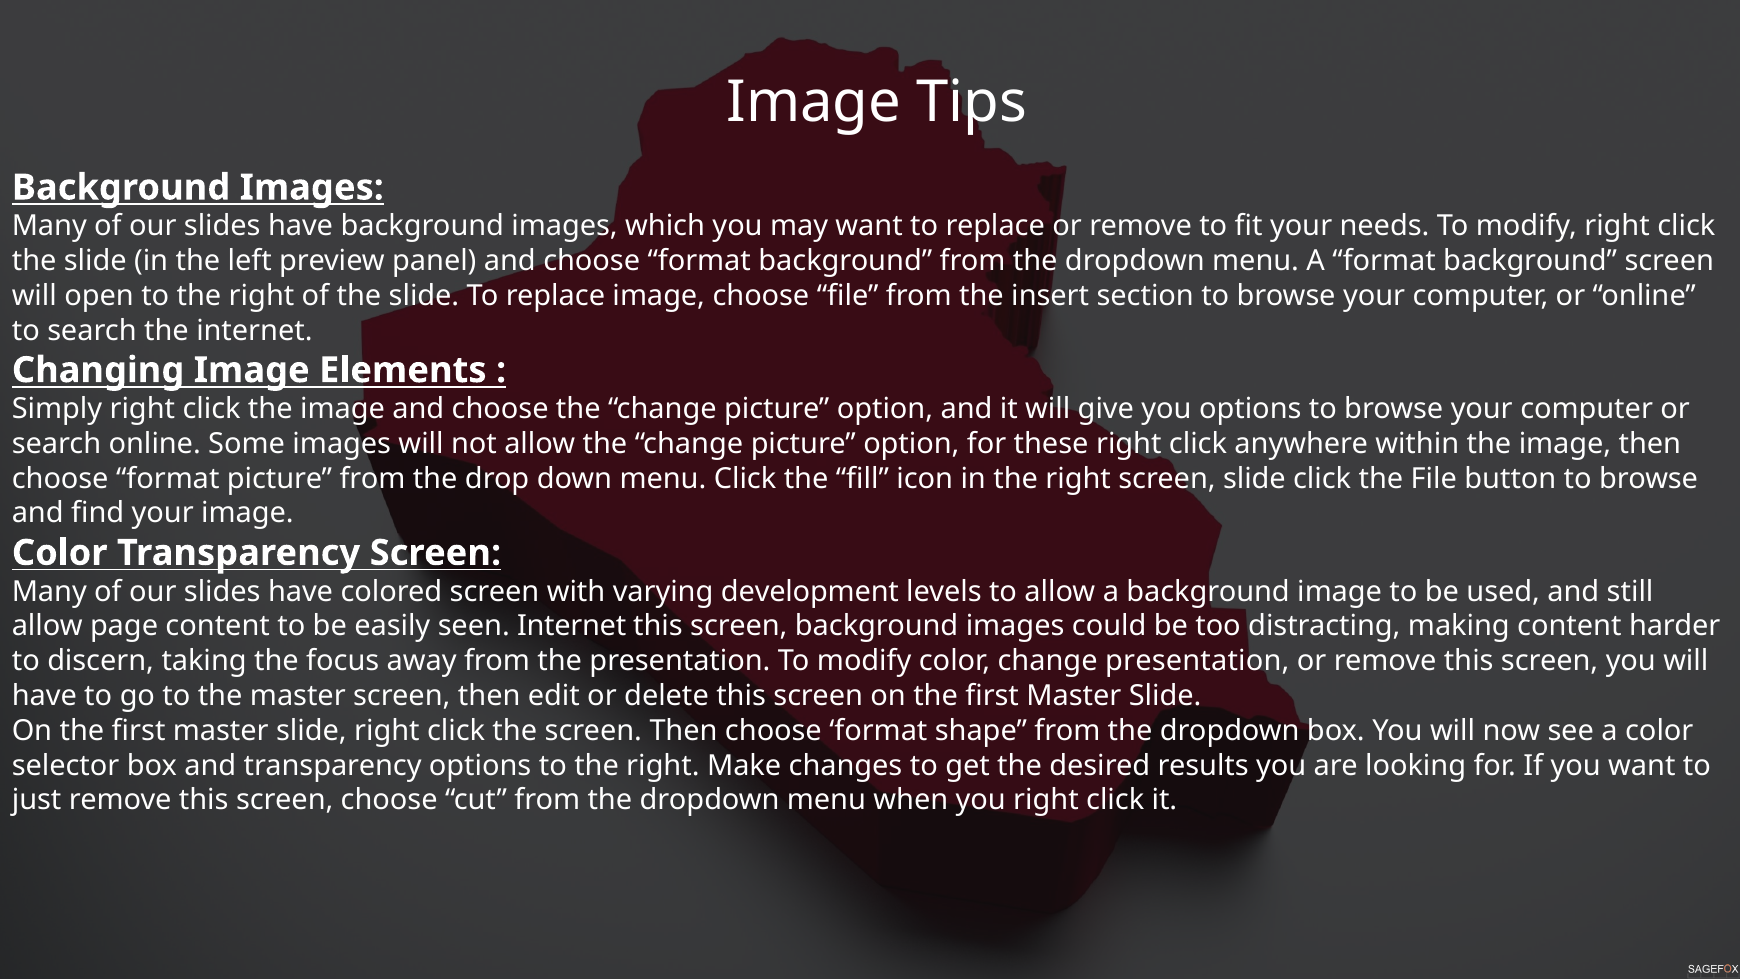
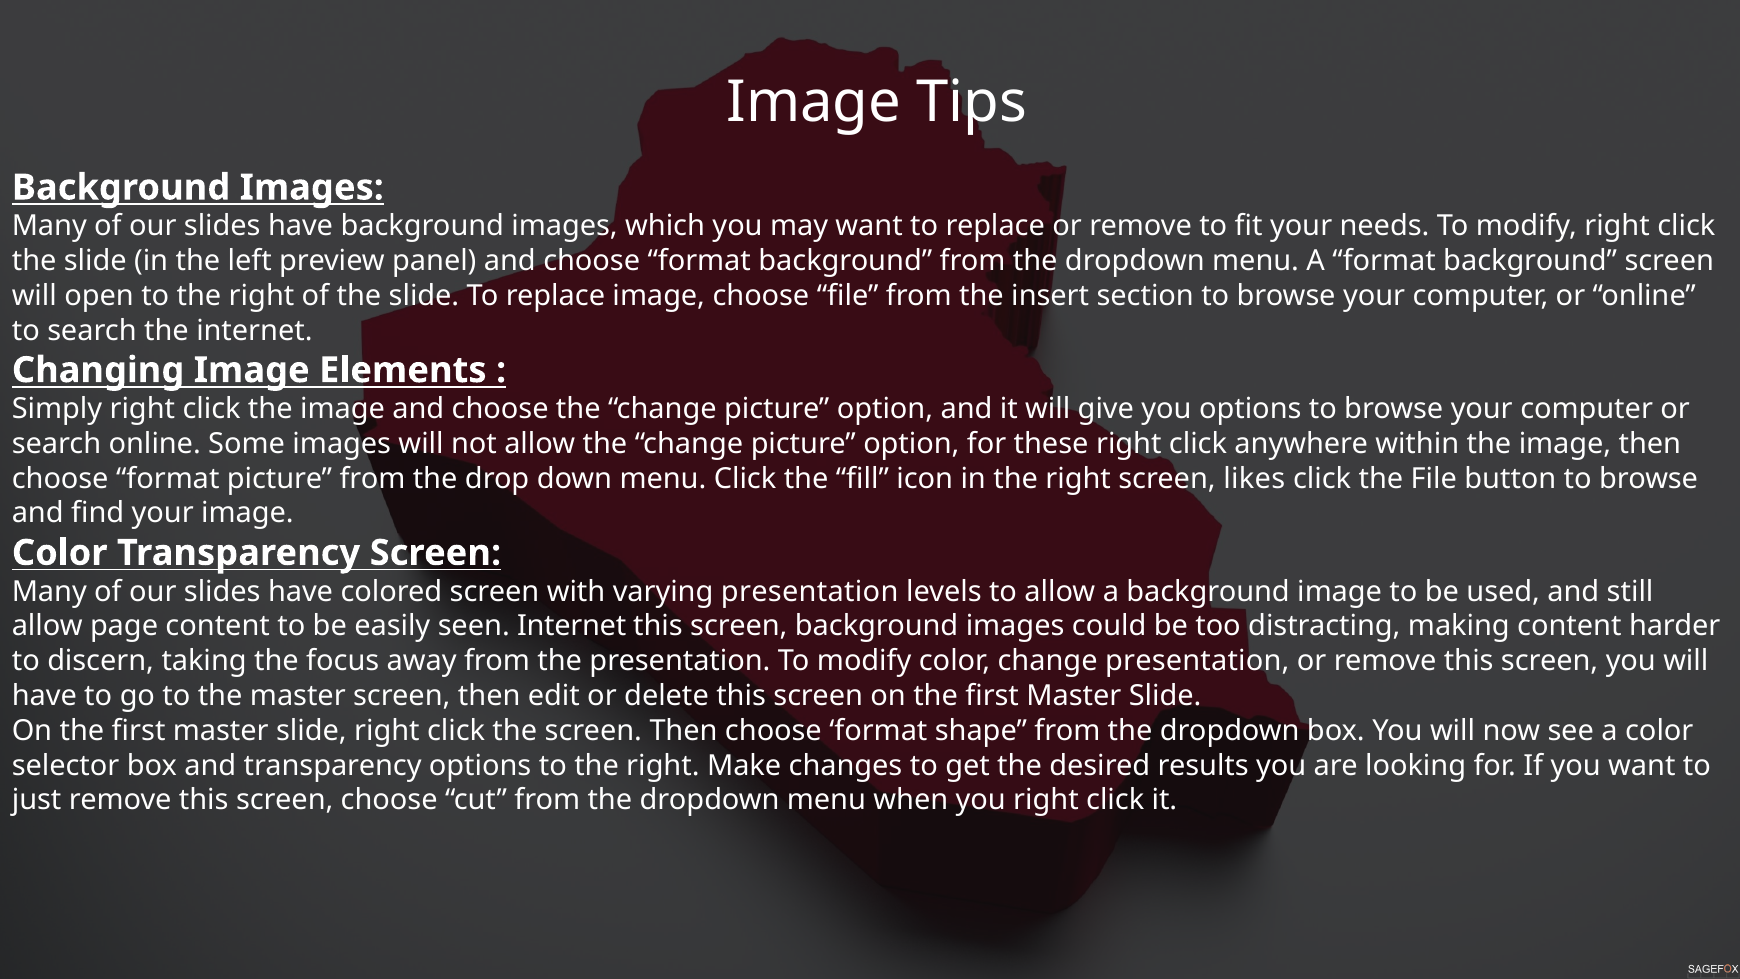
screen slide: slide -> likes
varying development: development -> presentation
